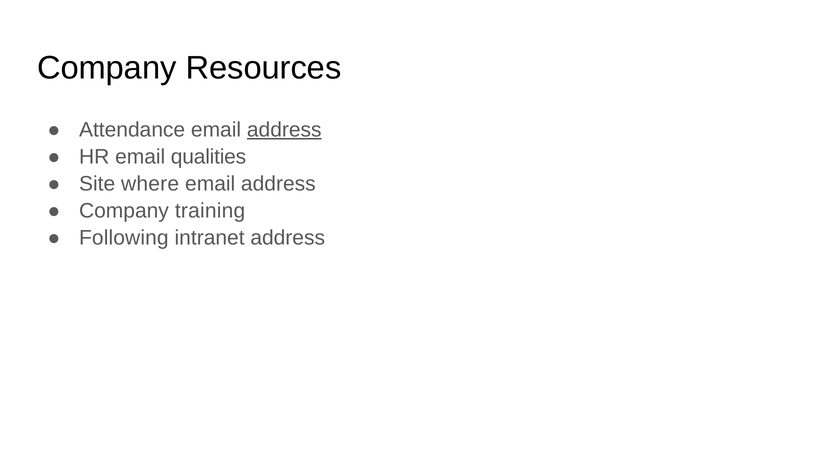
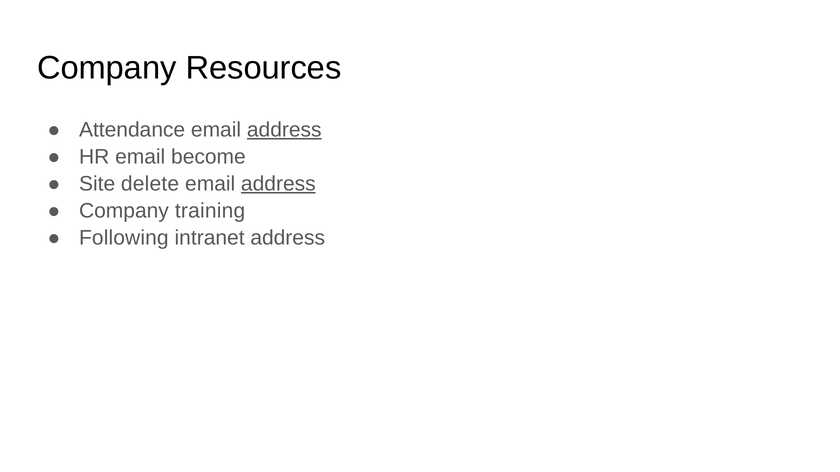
qualities: qualities -> become
where: where -> delete
address at (278, 184) underline: none -> present
